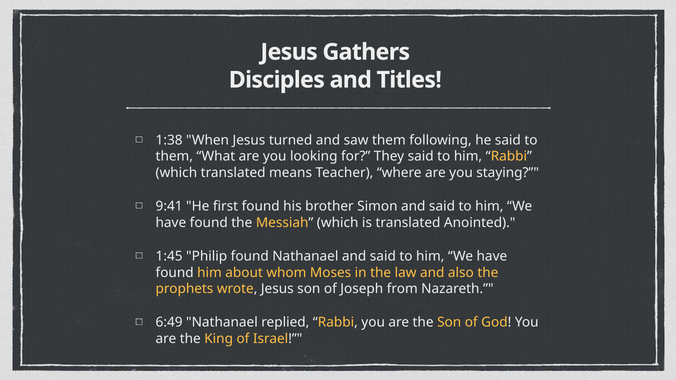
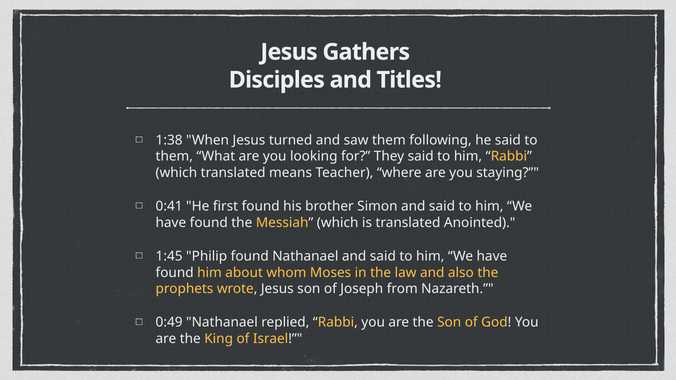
9:41: 9:41 -> 0:41
6:49: 6:49 -> 0:49
